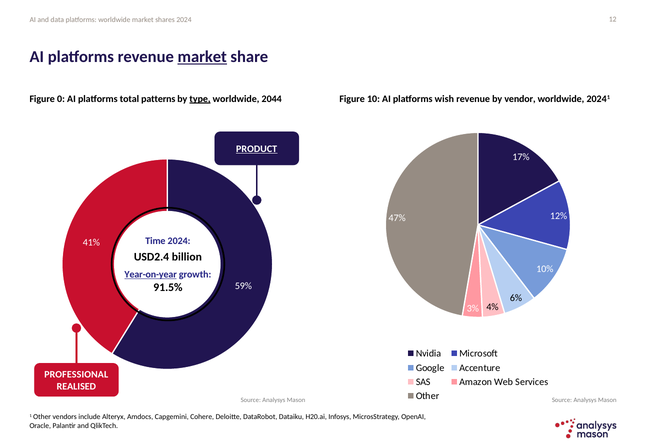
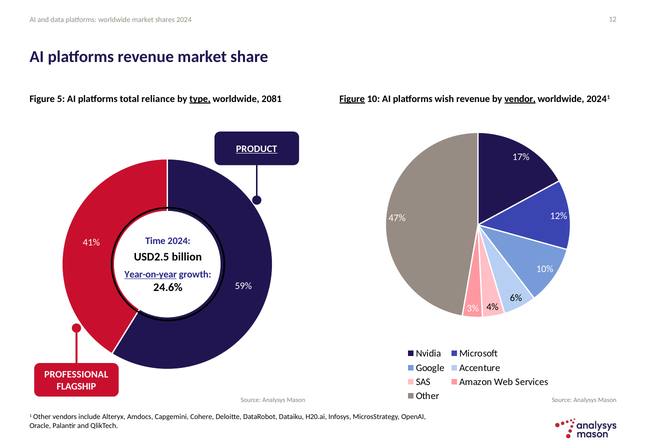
market at (202, 57) underline: present -> none
0: 0 -> 5
patterns: patterns -> reliance
2044: 2044 -> 2081
Figure at (352, 99) underline: none -> present
vendor underline: none -> present
USD2.4: USD2.4 -> USD2.5
91.5%: 91.5% -> 24.6%
REALISED: REALISED -> FLAGSHIP
